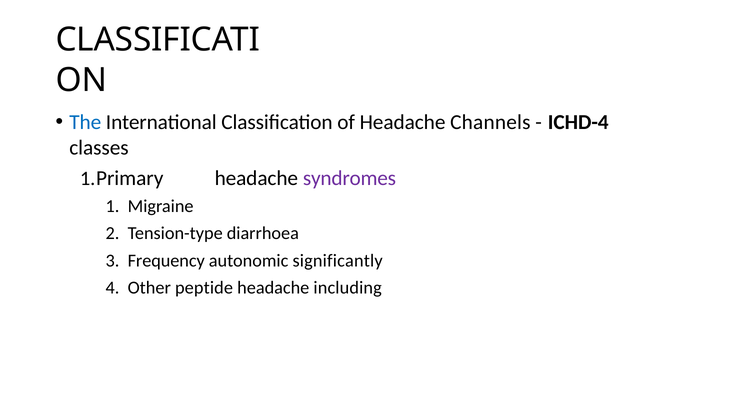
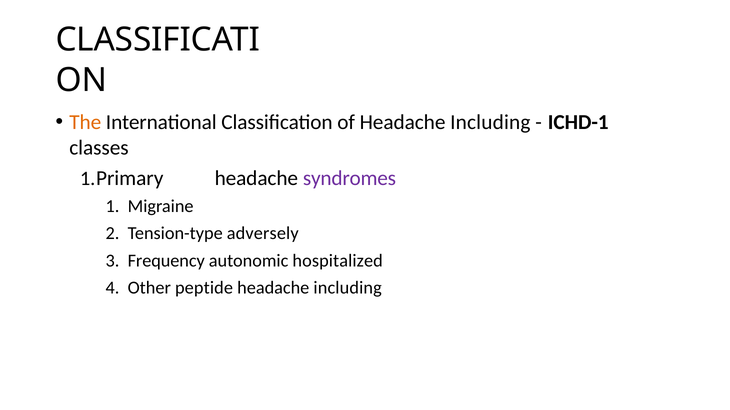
The colour: blue -> orange
of Headache Channels: Channels -> Including
ICHD-4: ICHD-4 -> ICHD-1
diarrhoea: diarrhoea -> adversely
significantly: significantly -> hospitalized
